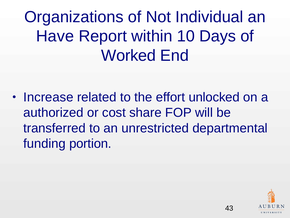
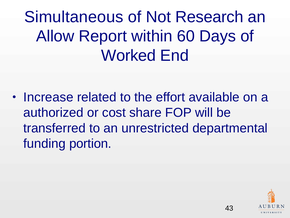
Organizations: Organizations -> Simultaneous
Individual: Individual -> Research
Have: Have -> Allow
10: 10 -> 60
unlocked: unlocked -> available
